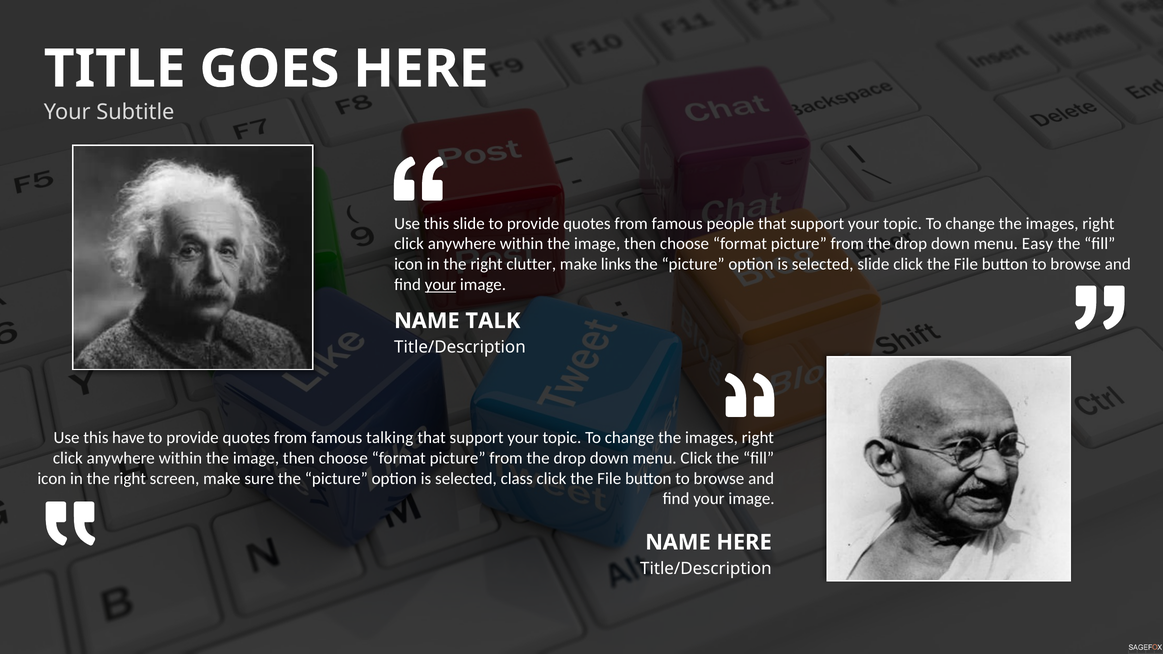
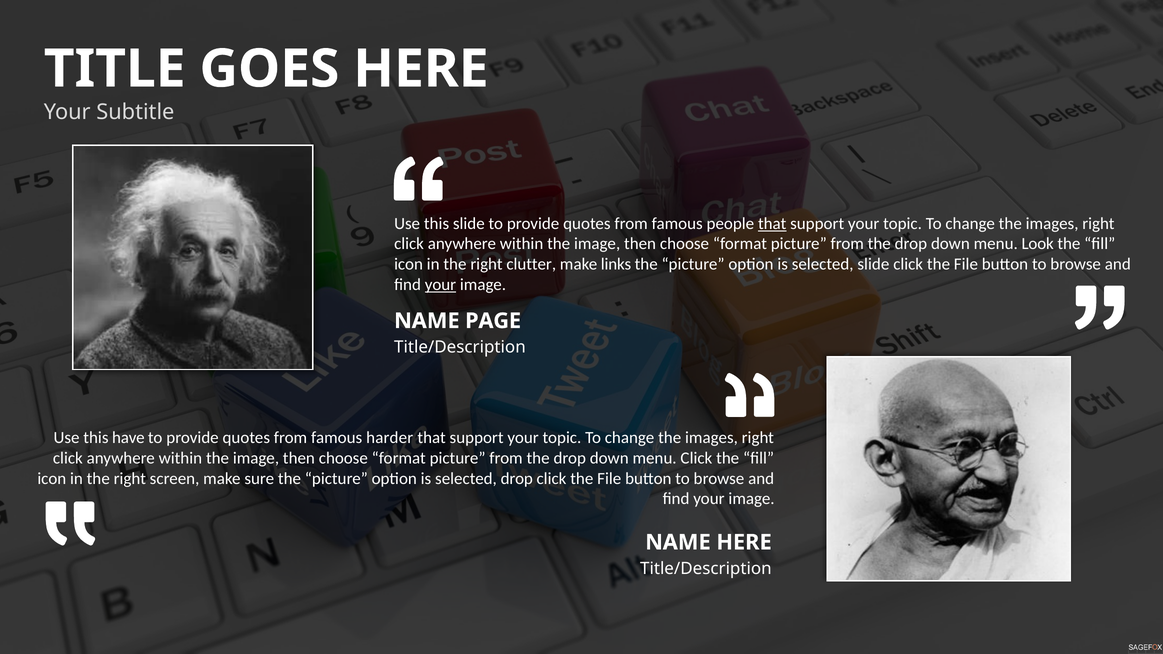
that at (772, 224) underline: none -> present
Easy: Easy -> Look
TALK: TALK -> PAGE
talking: talking -> harder
selected class: class -> drop
